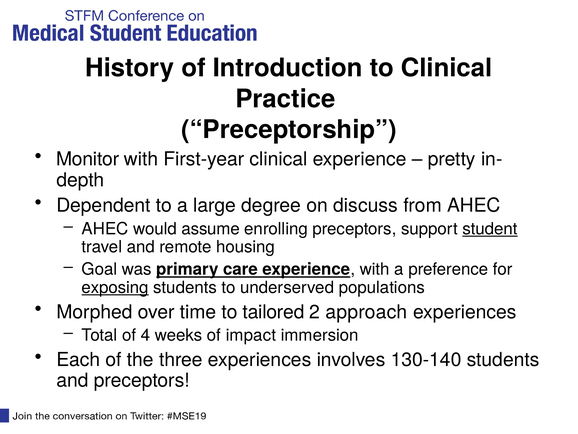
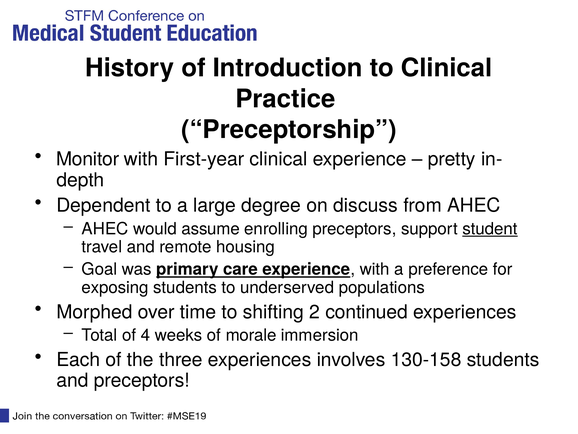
exposing underline: present -> none
tailored: tailored -> shifting
approach: approach -> continued
impact: impact -> morale
130-140: 130-140 -> 130-158
